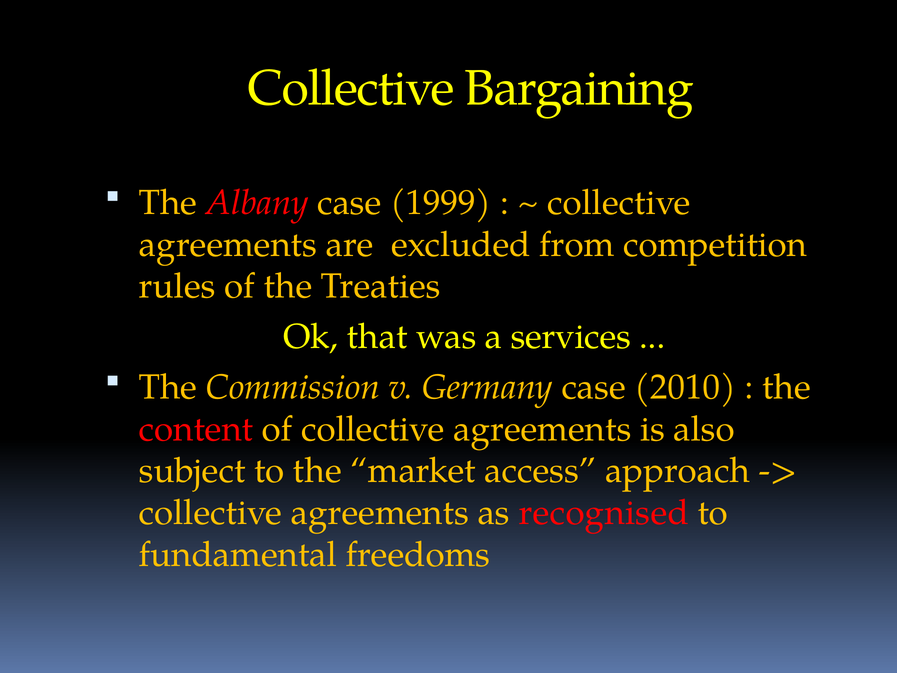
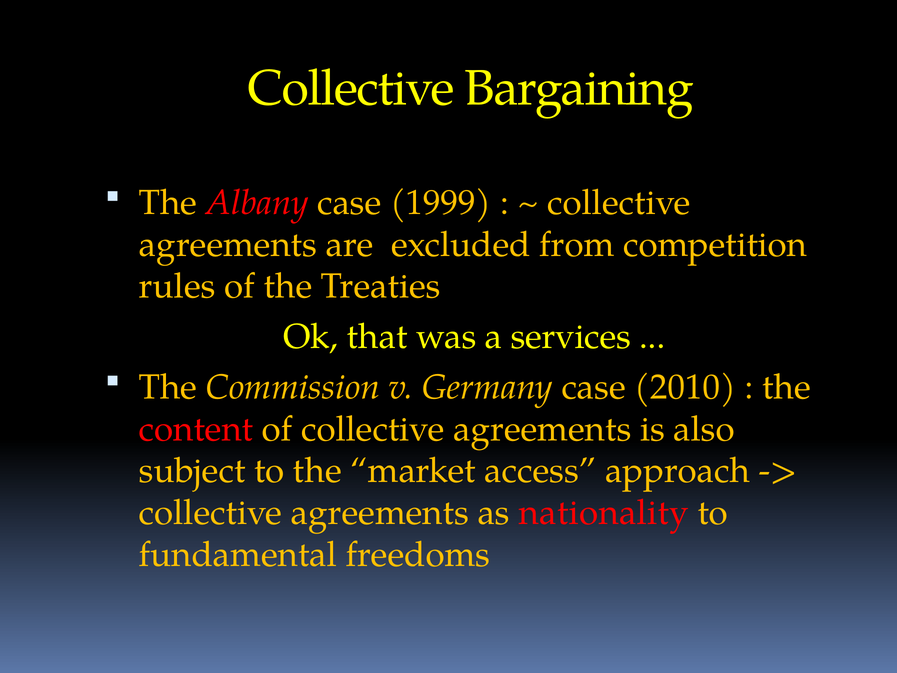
recognised: recognised -> nationality
